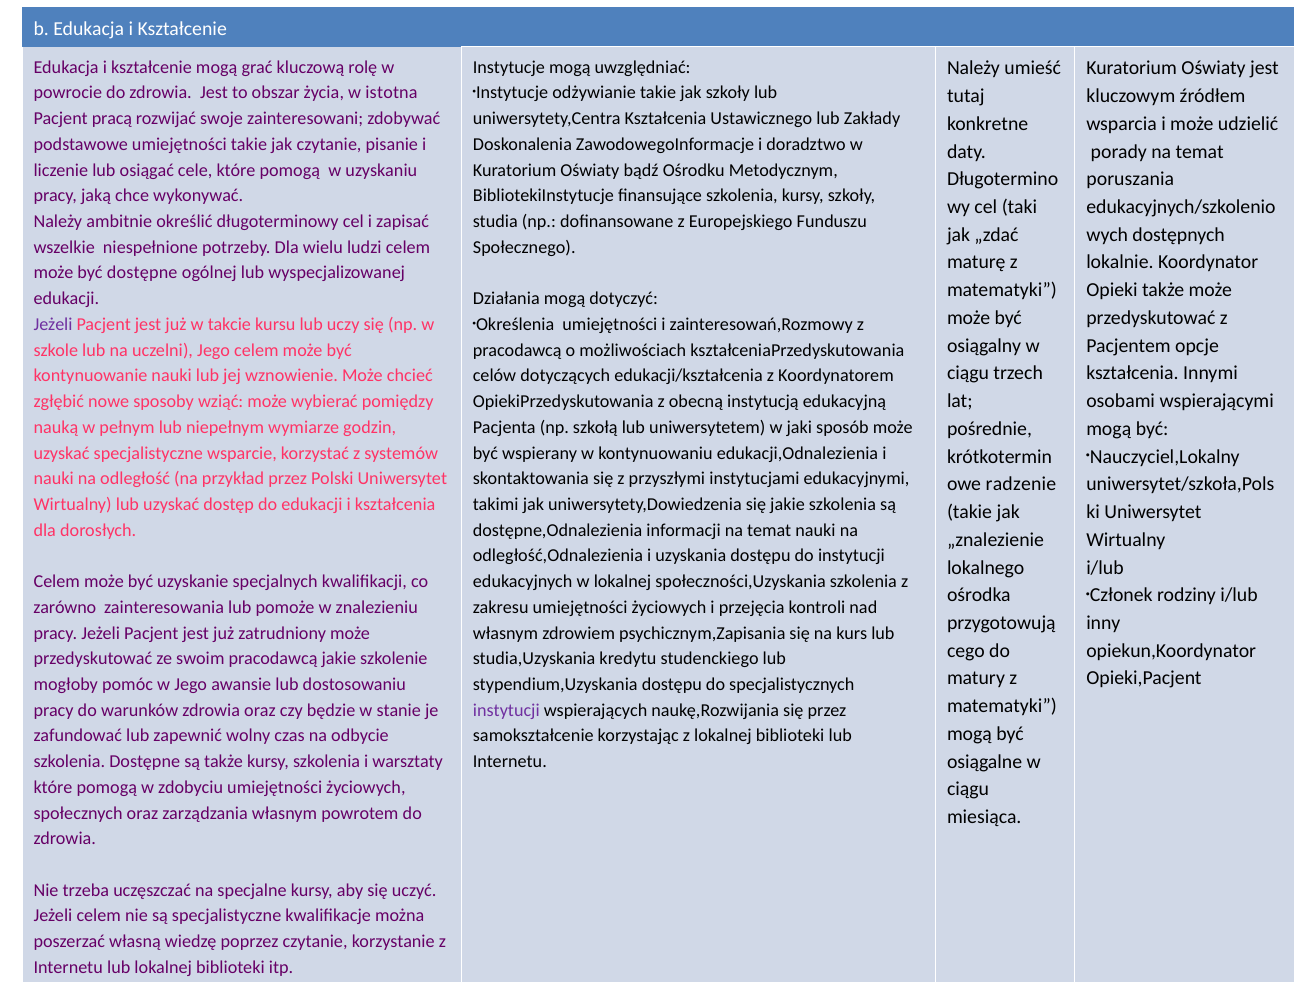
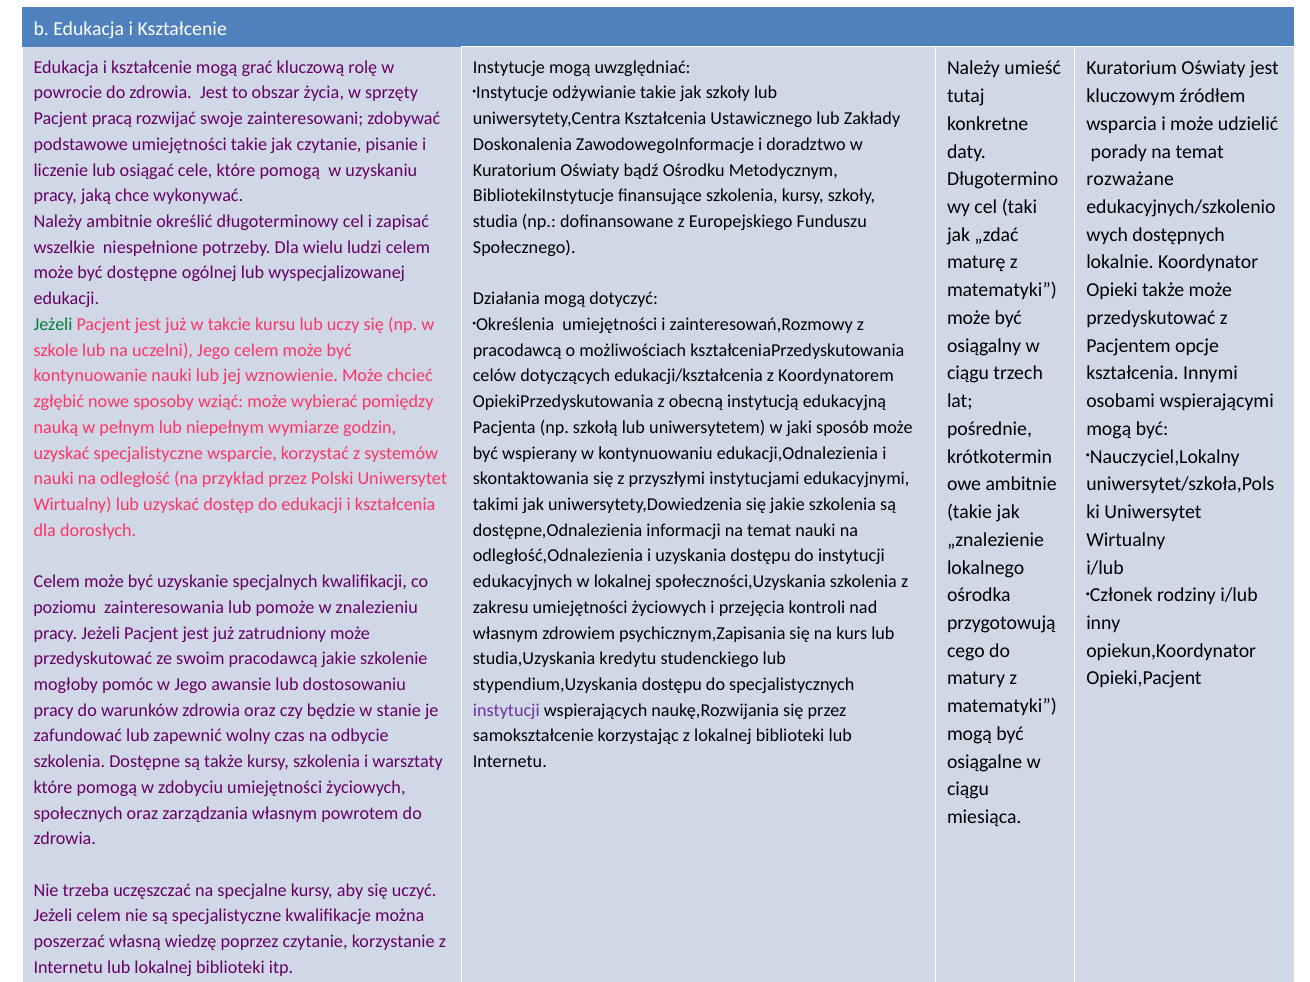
istotna: istotna -> sprzęty
poruszania: poruszania -> rozważane
Jeżeli at (53, 325) colour: purple -> green
radzenie at (1021, 484): radzenie -> ambitnie
zarówno: zarówno -> poziomu
